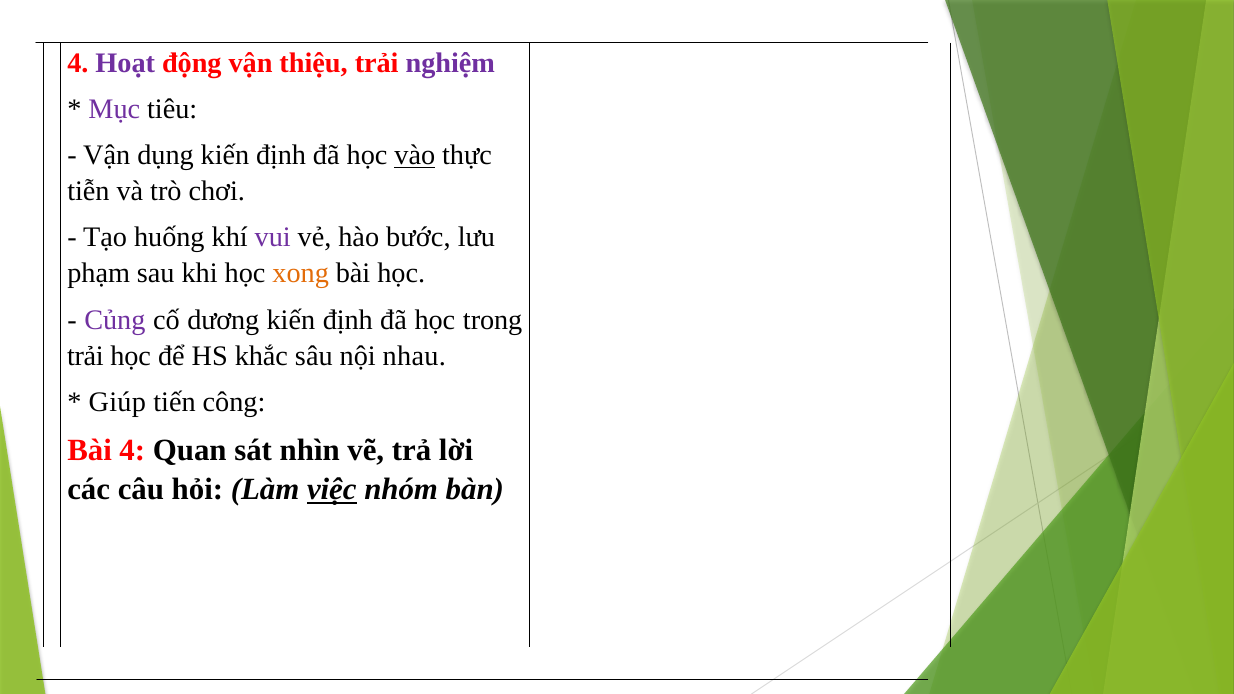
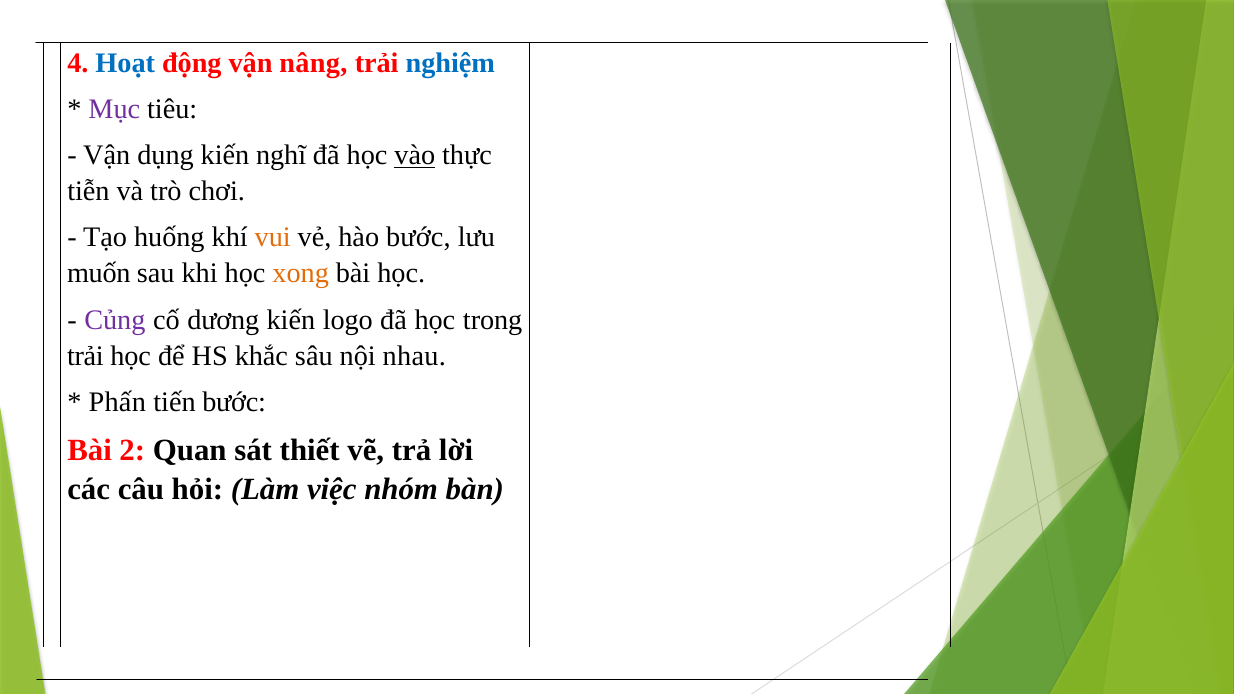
Hoạt colour: purple -> blue
thiệu: thiệu -> nâng
nghiệm colour: purple -> blue
dụng kiến định: định -> nghĩ
vui colour: purple -> orange
phạm: phạm -> muốn
định at (348, 320): định -> logo
Giúp: Giúp -> Phấn
tiến công: công -> bước
Bài 4: 4 -> 2
nhìn: nhìn -> thiết
việc underline: present -> none
